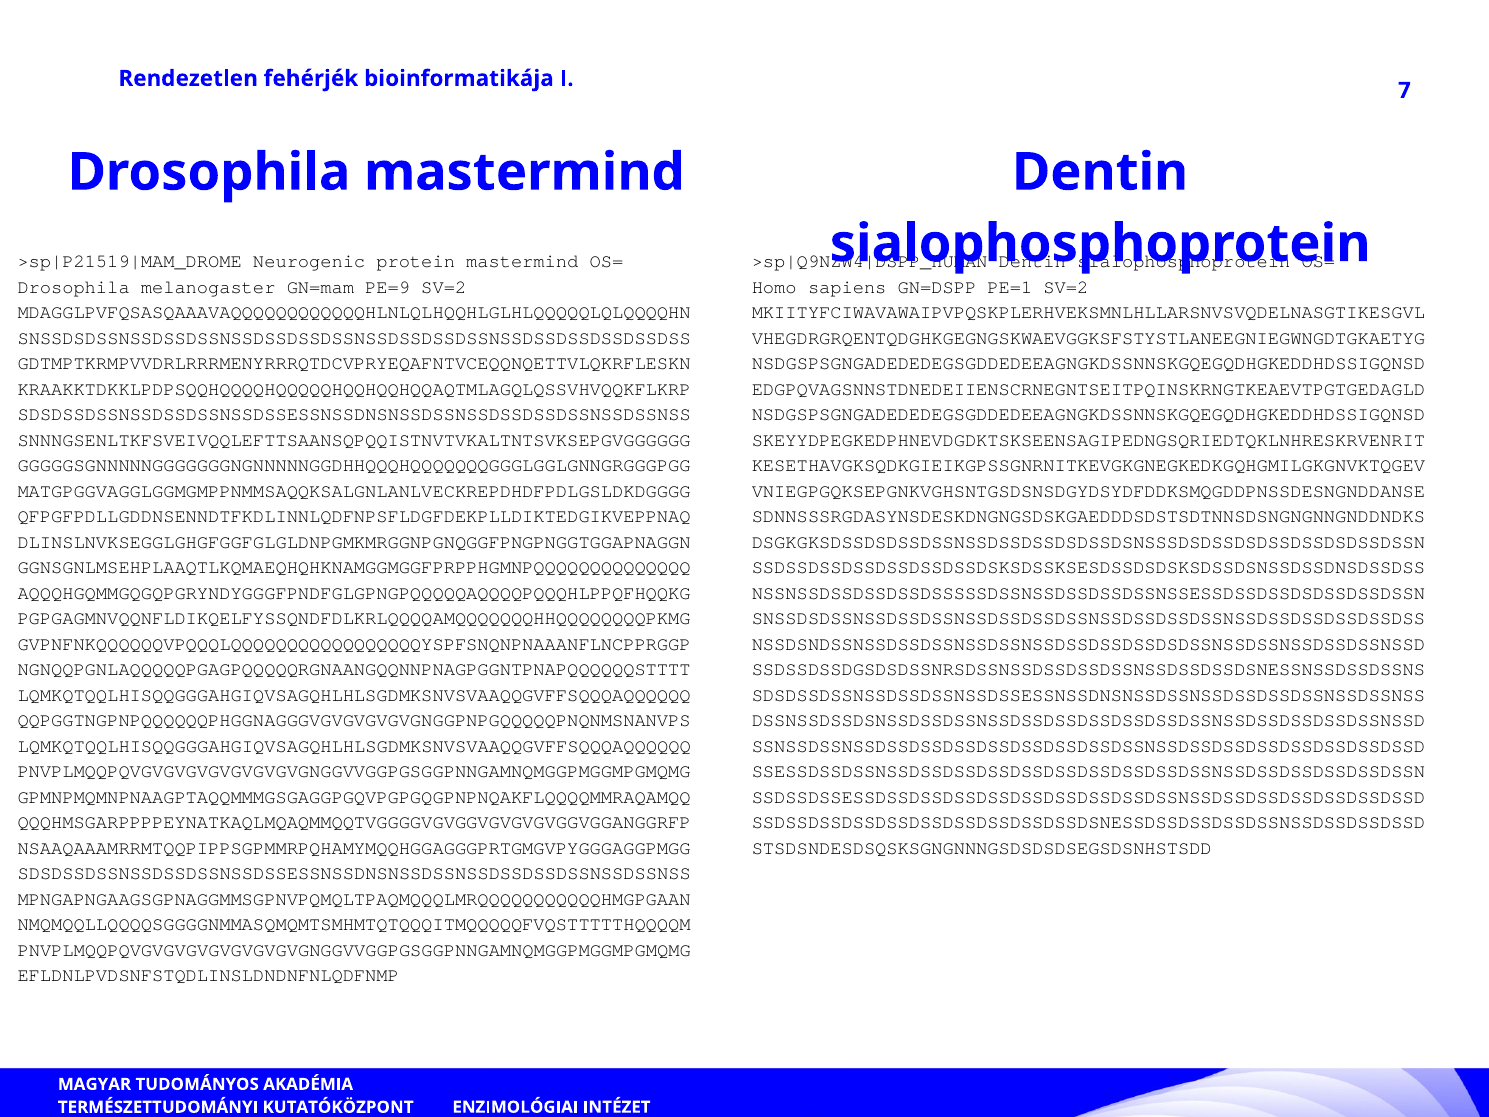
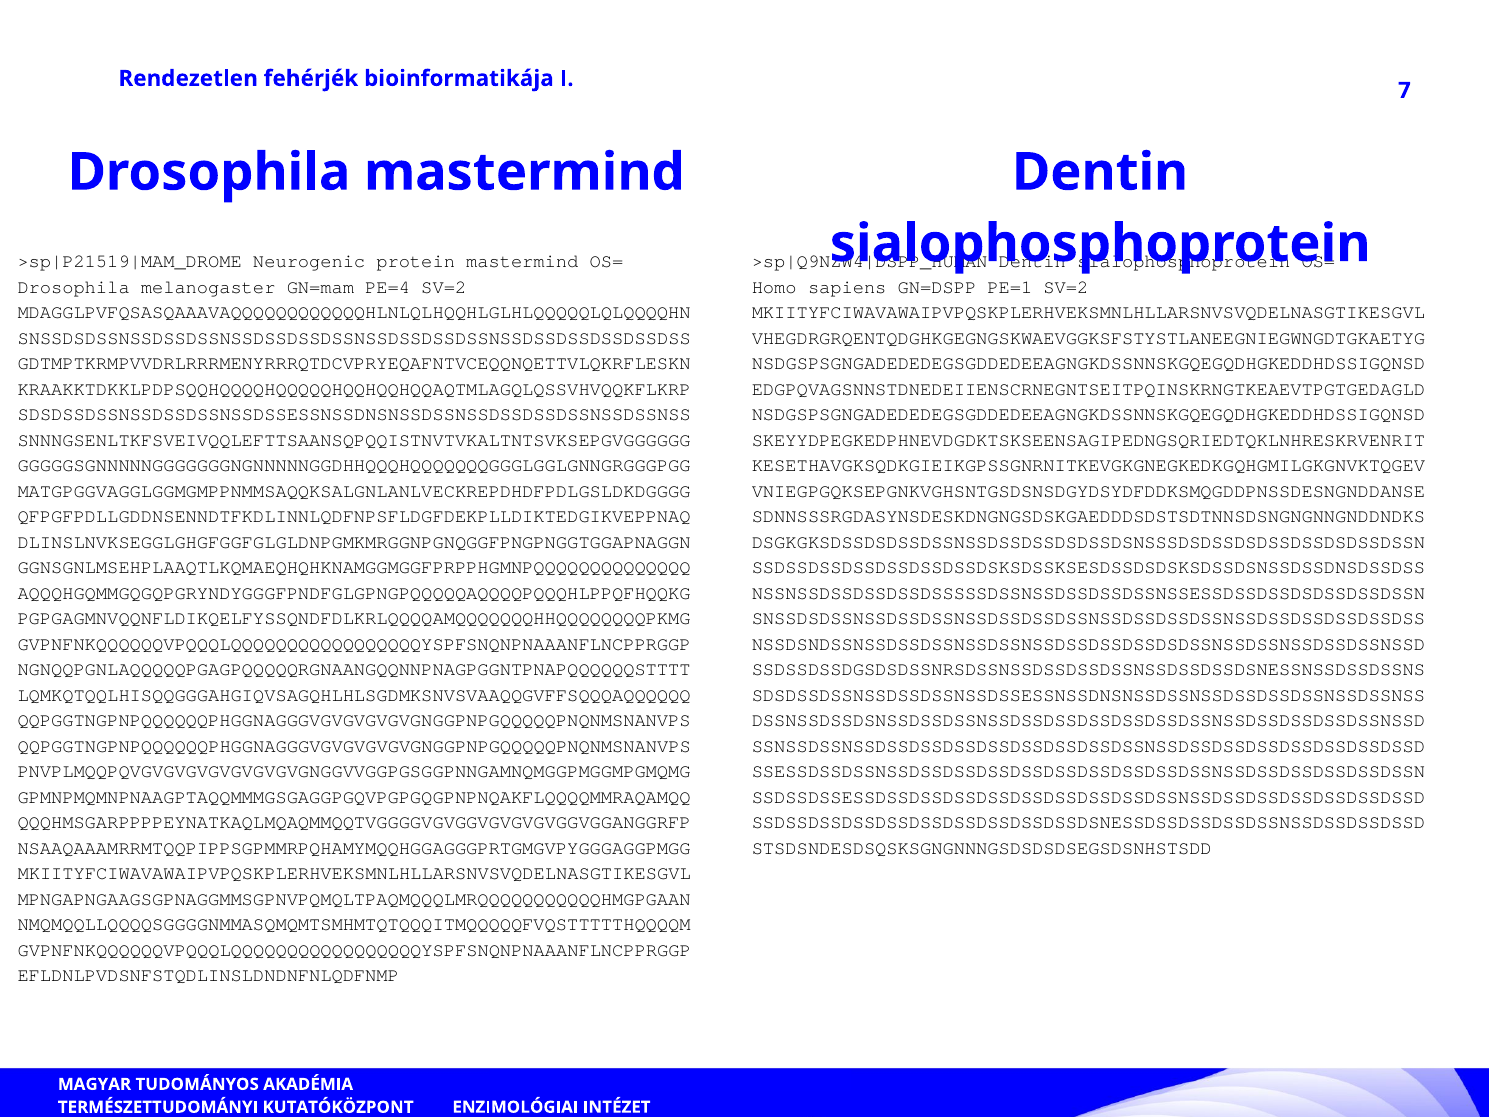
PE=9: PE=9 -> PE=4
LQMKQTQQLHISQQGGGAHGIQVSAGQHLHLSGDMKSNVSVAAQQGVFFSQQQAQQQQQQ at (354, 746): LQMKQTQQLHISQQGGGAHGIQVSAGQHLHLSGDMKSNVSVAAQQGVFFSQQQAQQQQQQ -> QQPGGTNGPNPQQQQQQPHGGNAGGGVGVGVGVGVGNGGPNPGQQQQQPNQNMSNANVPS
SDSDSSDSSNSSDSSDSSNSSDSSESSNSSDNSNSSDSSNSSDSSDSSDSSNSSDSSNSS at (354, 874): SDSDSSDSSNSSDSSDSSNSSDSSESSNSSDNSNSSDSSNSSDSSDSSDSSNSSDSSNSS -> MKIITYFCIWAVAWAIPVPQSKPLERHVEKSMNLHLLARSNVSVQDELNASGTIKESGVL
PNVPLMQQPQVGVGVGVGVGVGVGVGNGGVVGGPGSGGPNNGAMNQMGGPMGGMPGMQMG at (354, 950): PNVPLMQQPQVGVGVGVGVGVGVGVGNGGVVGGPGSGGPNNGAMNQMGGPMGGMPGMQMG -> GVPNFNKQQQQQQVPQQQLQQQQQQQQQQQQQQQQQYSPFSNQNPNAAANFLNCPPRGGP
